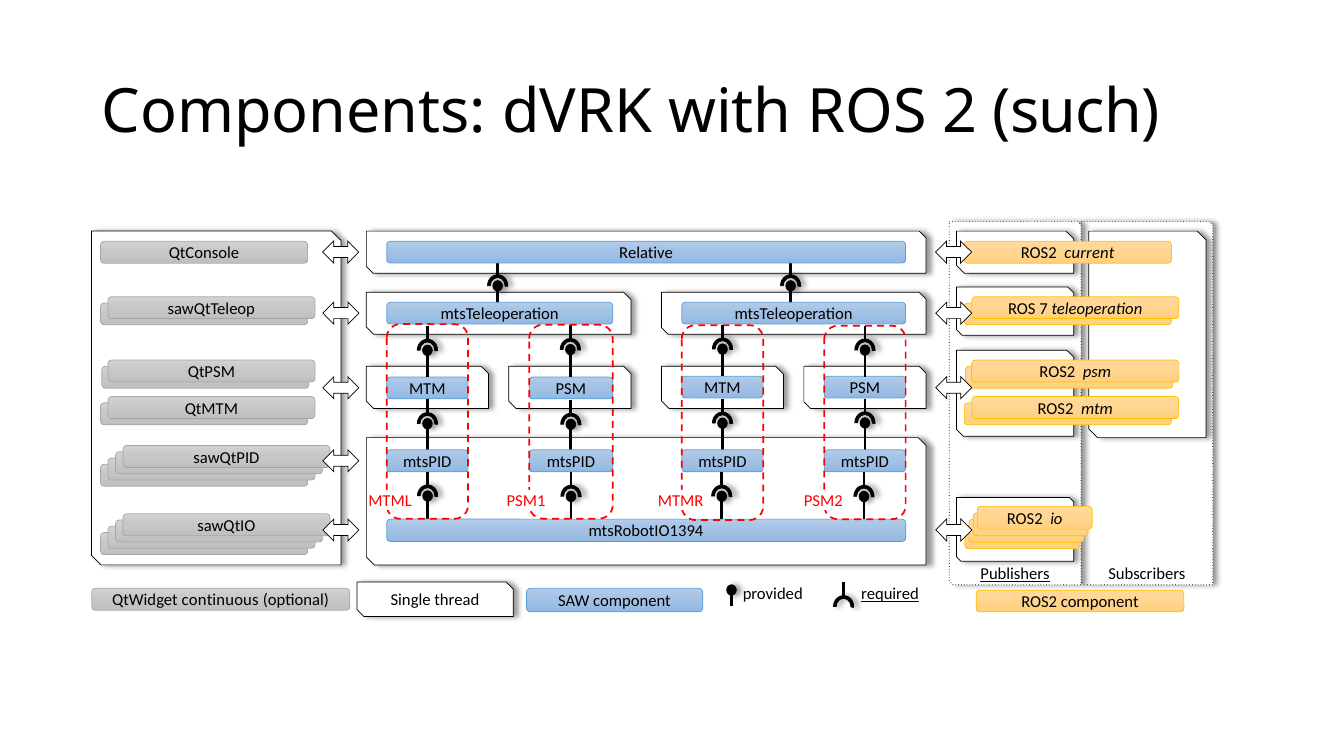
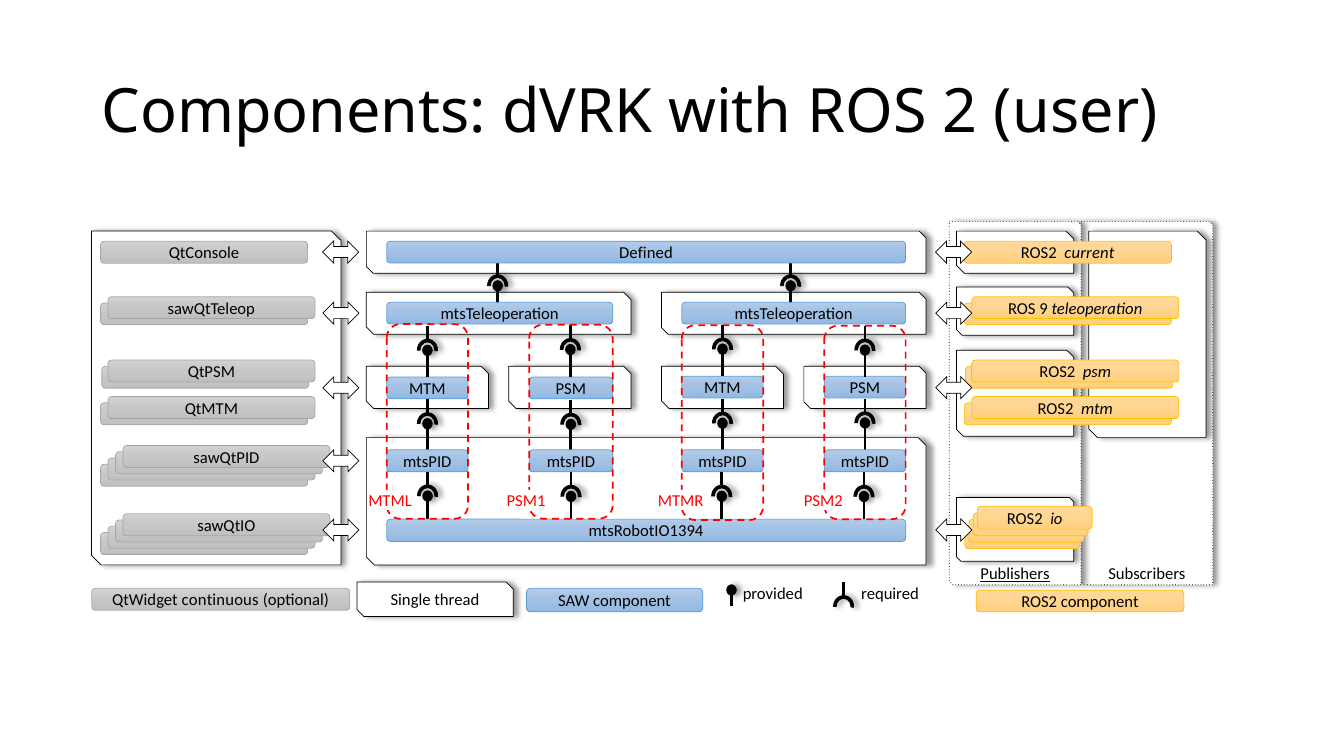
such: such -> user
Relative: Relative -> Defined
7: 7 -> 9
required underline: present -> none
